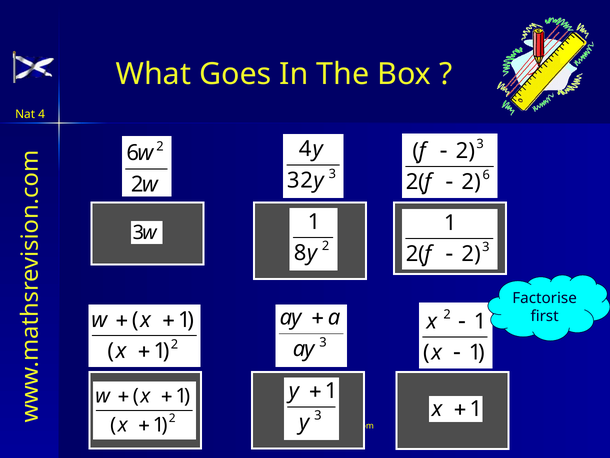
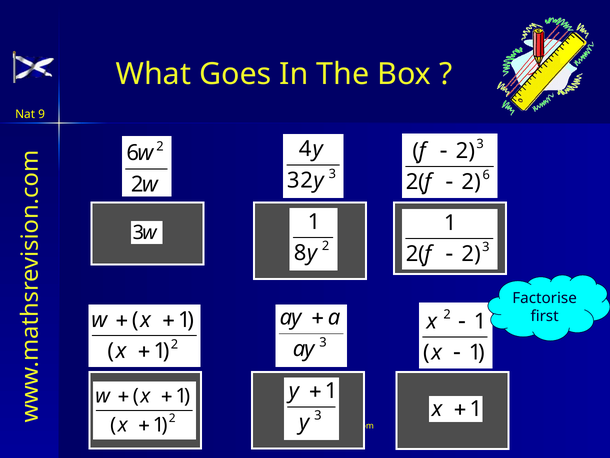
Nat 4: 4 -> 9
